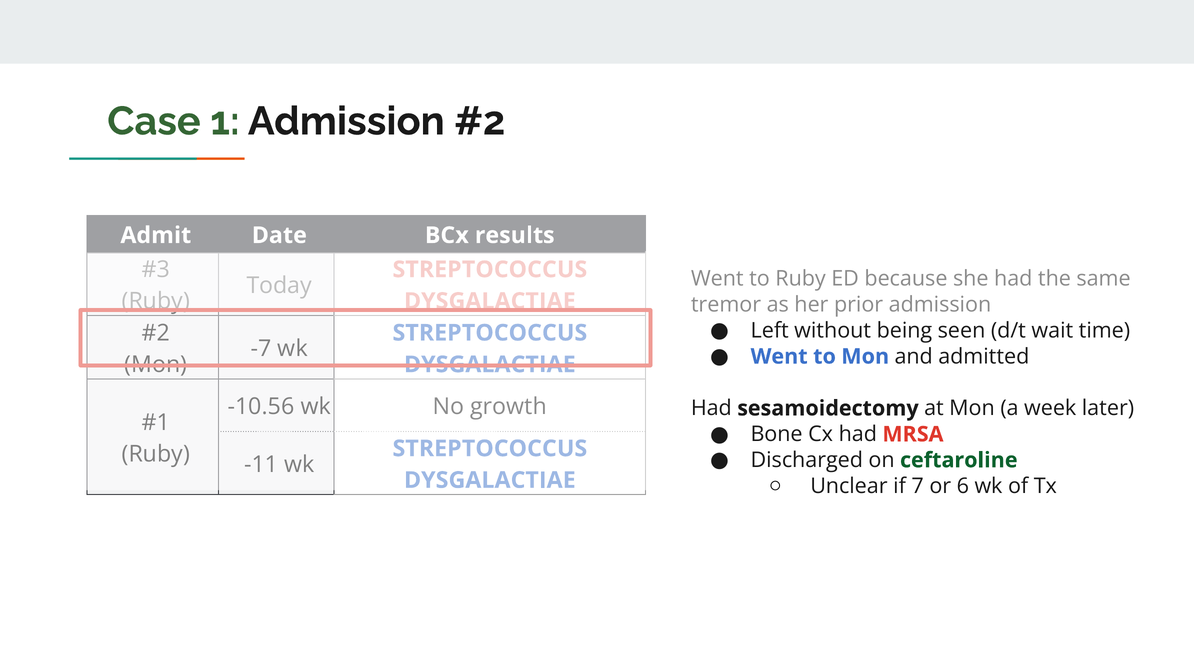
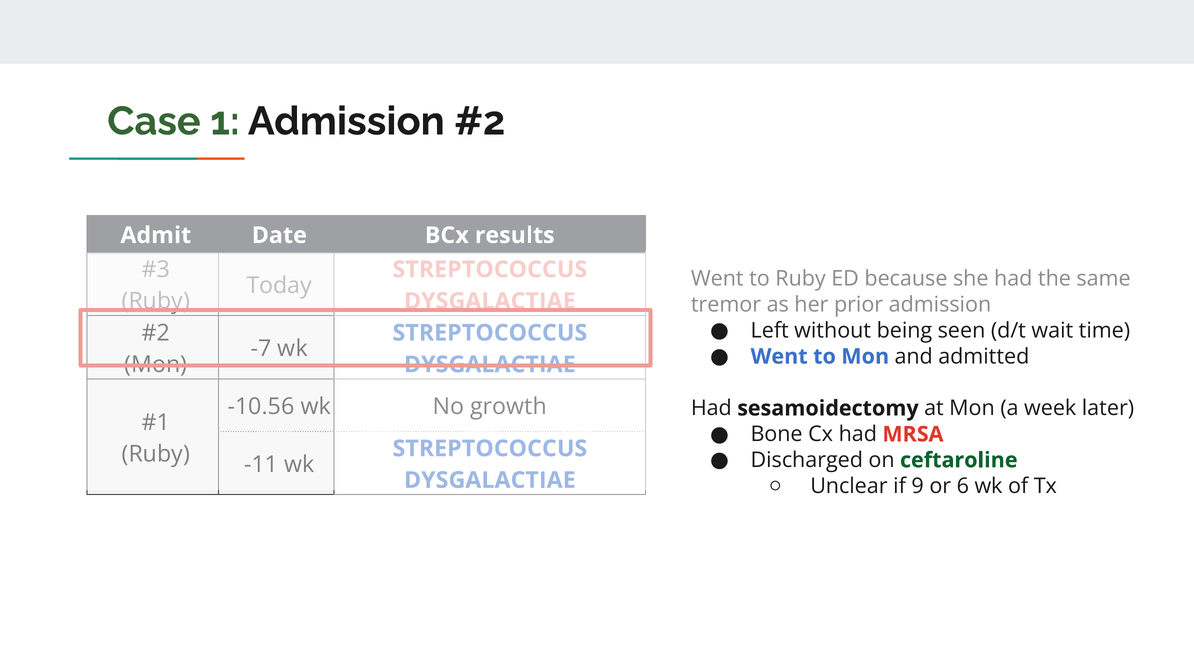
7: 7 -> 9
